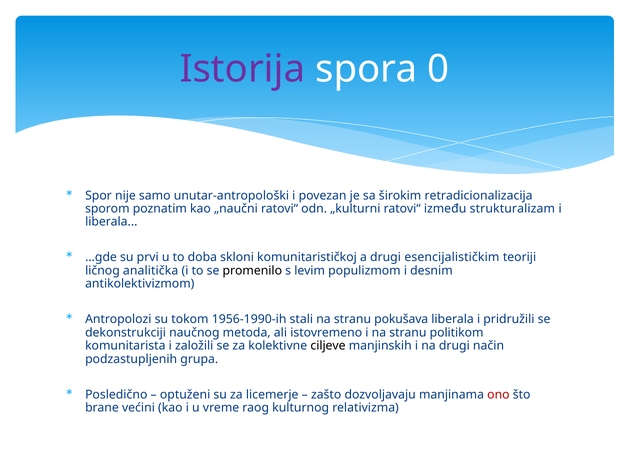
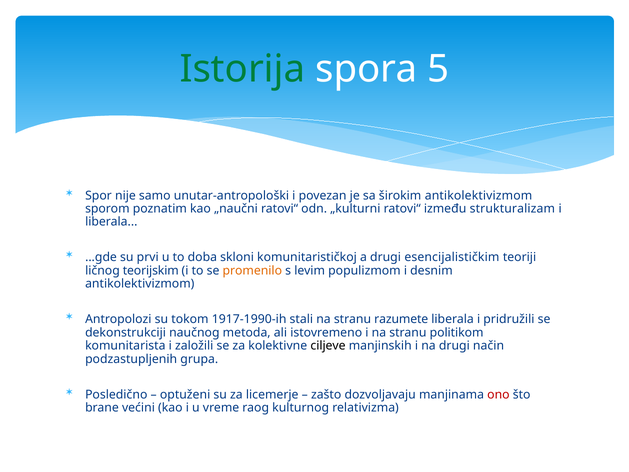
Istorija colour: purple -> green
0: 0 -> 5
širokim retradicionalizacija: retradicionalizacija -> antikolektivizmom
analitička: analitička -> teorijskim
promenilo colour: black -> orange
1956-1990-ih: 1956-1990-ih -> 1917-1990-ih
pokušava: pokušava -> razumete
